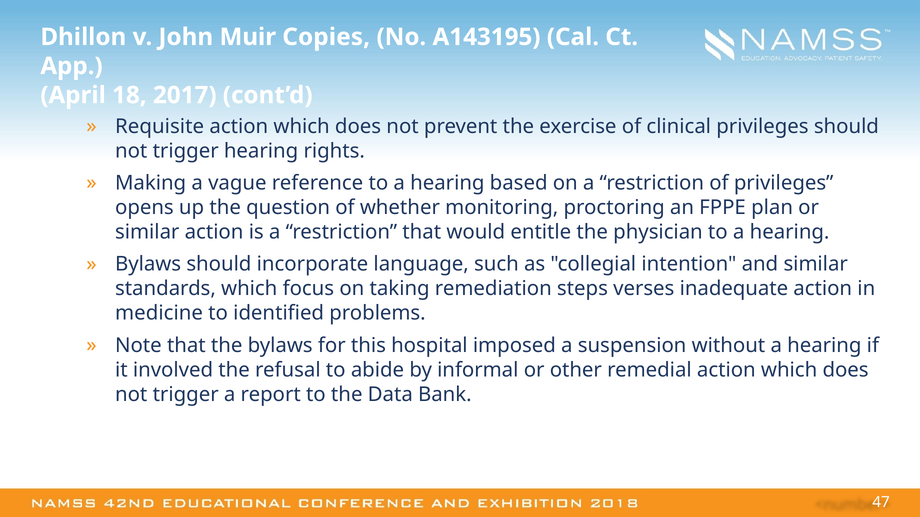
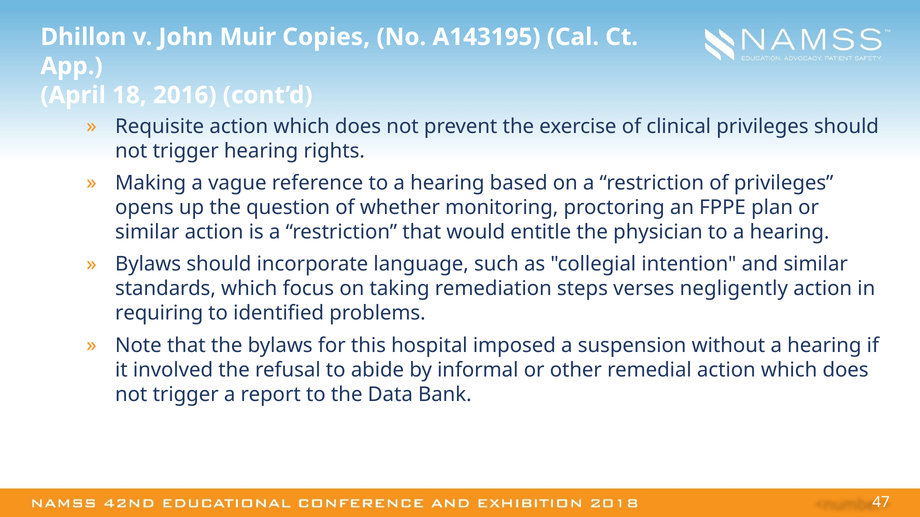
2017: 2017 -> 2016
inadequate: inadequate -> negligently
medicine: medicine -> requiring
